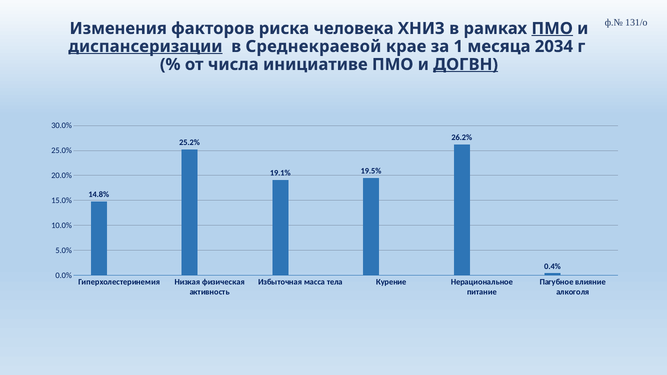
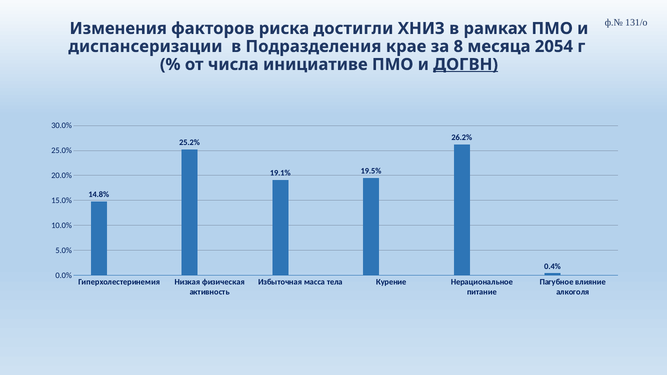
человека: человека -> достигли
ПМО at (552, 28) underline: present -> none
диспансеризации underline: present -> none
Среднекраевой: Среднекраевой -> Подразделения
1: 1 -> 8
2034: 2034 -> 2054
